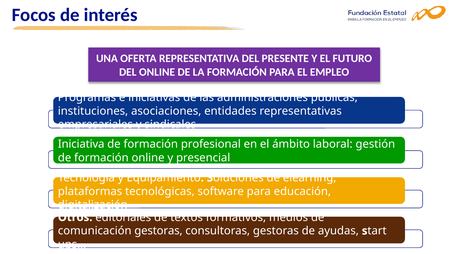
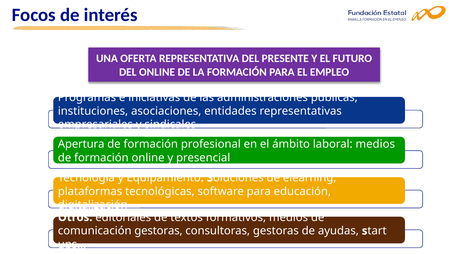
Iniciativa: Iniciativa -> Apertura
laboral gestión: gestión -> medios
